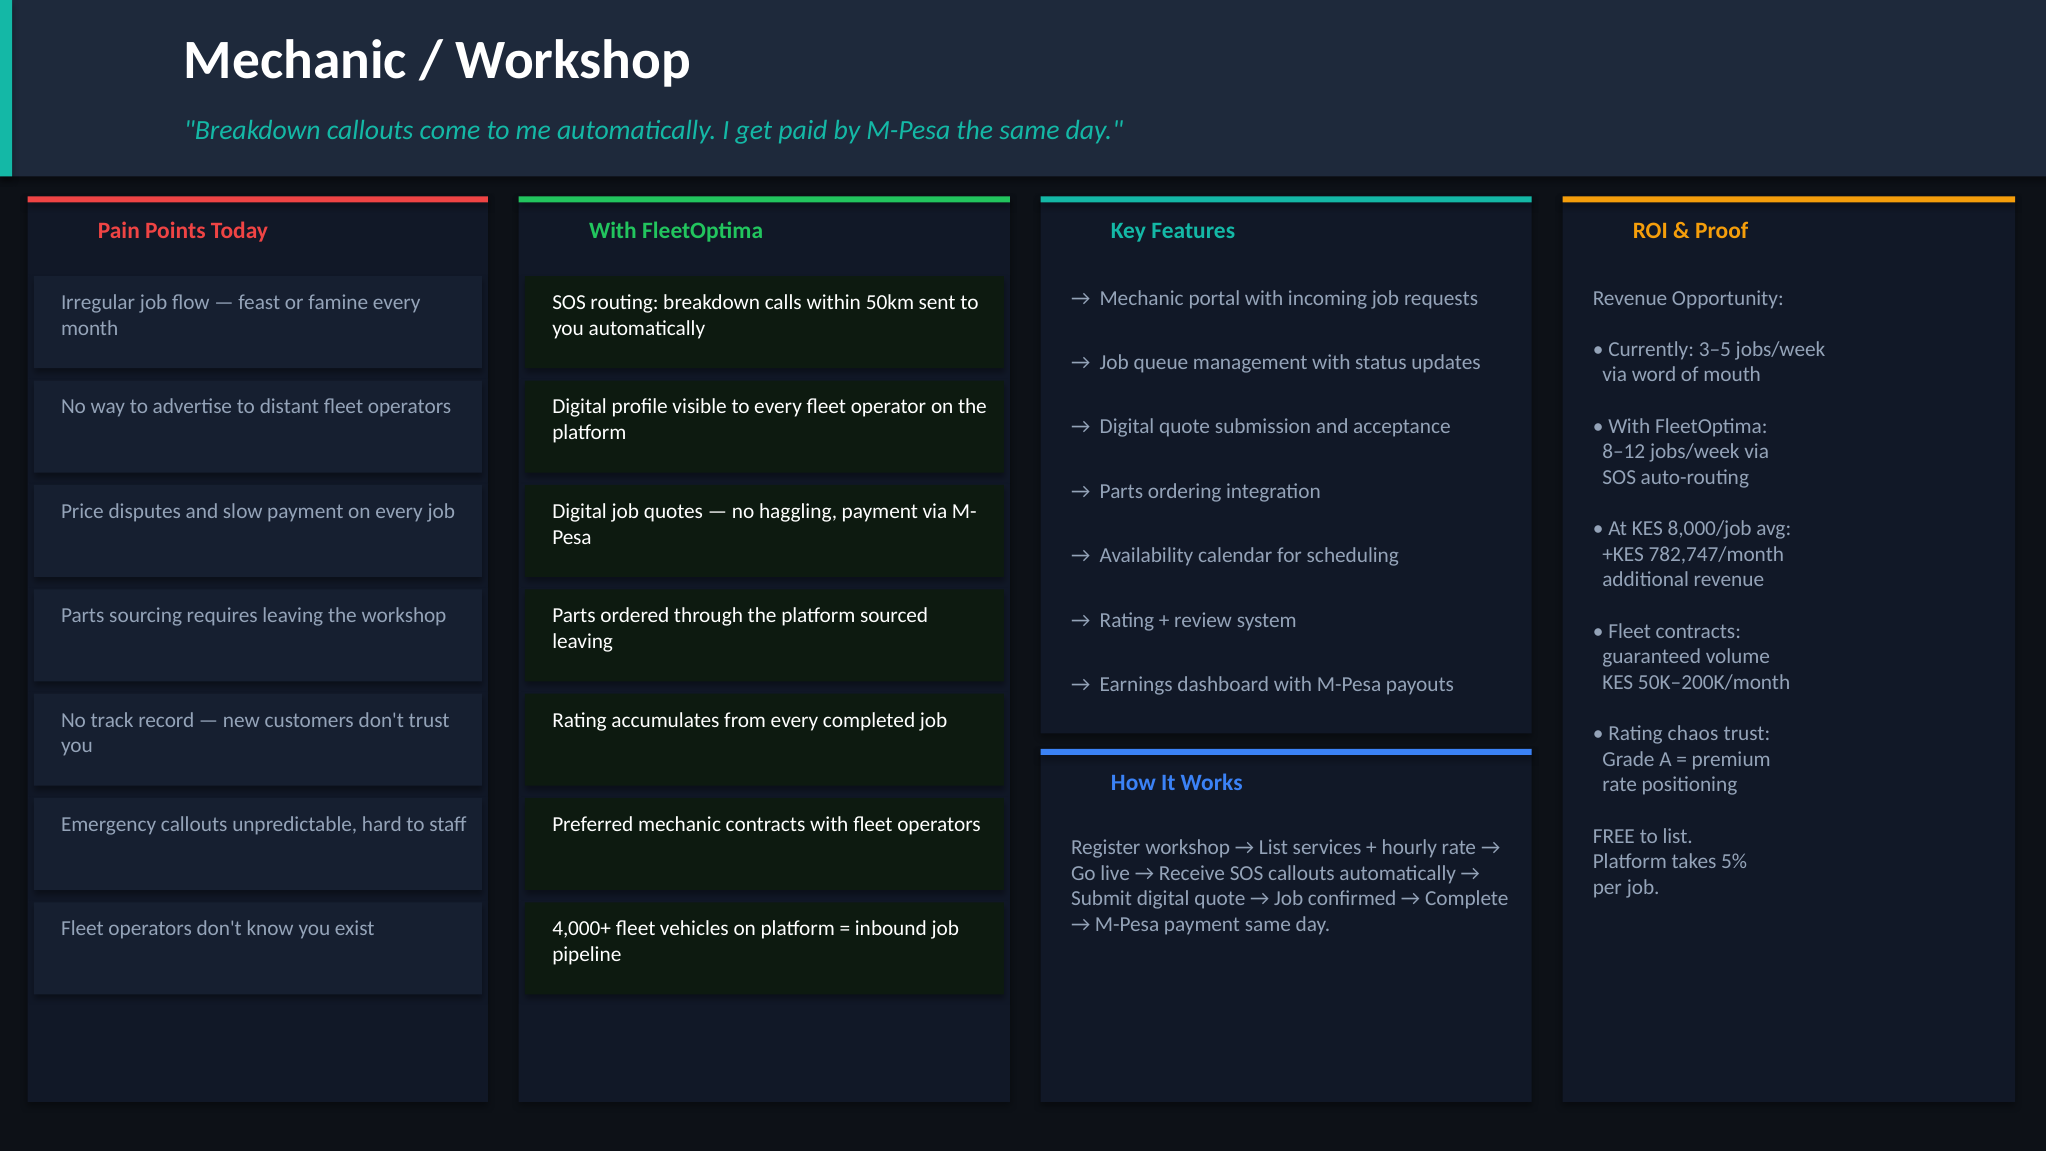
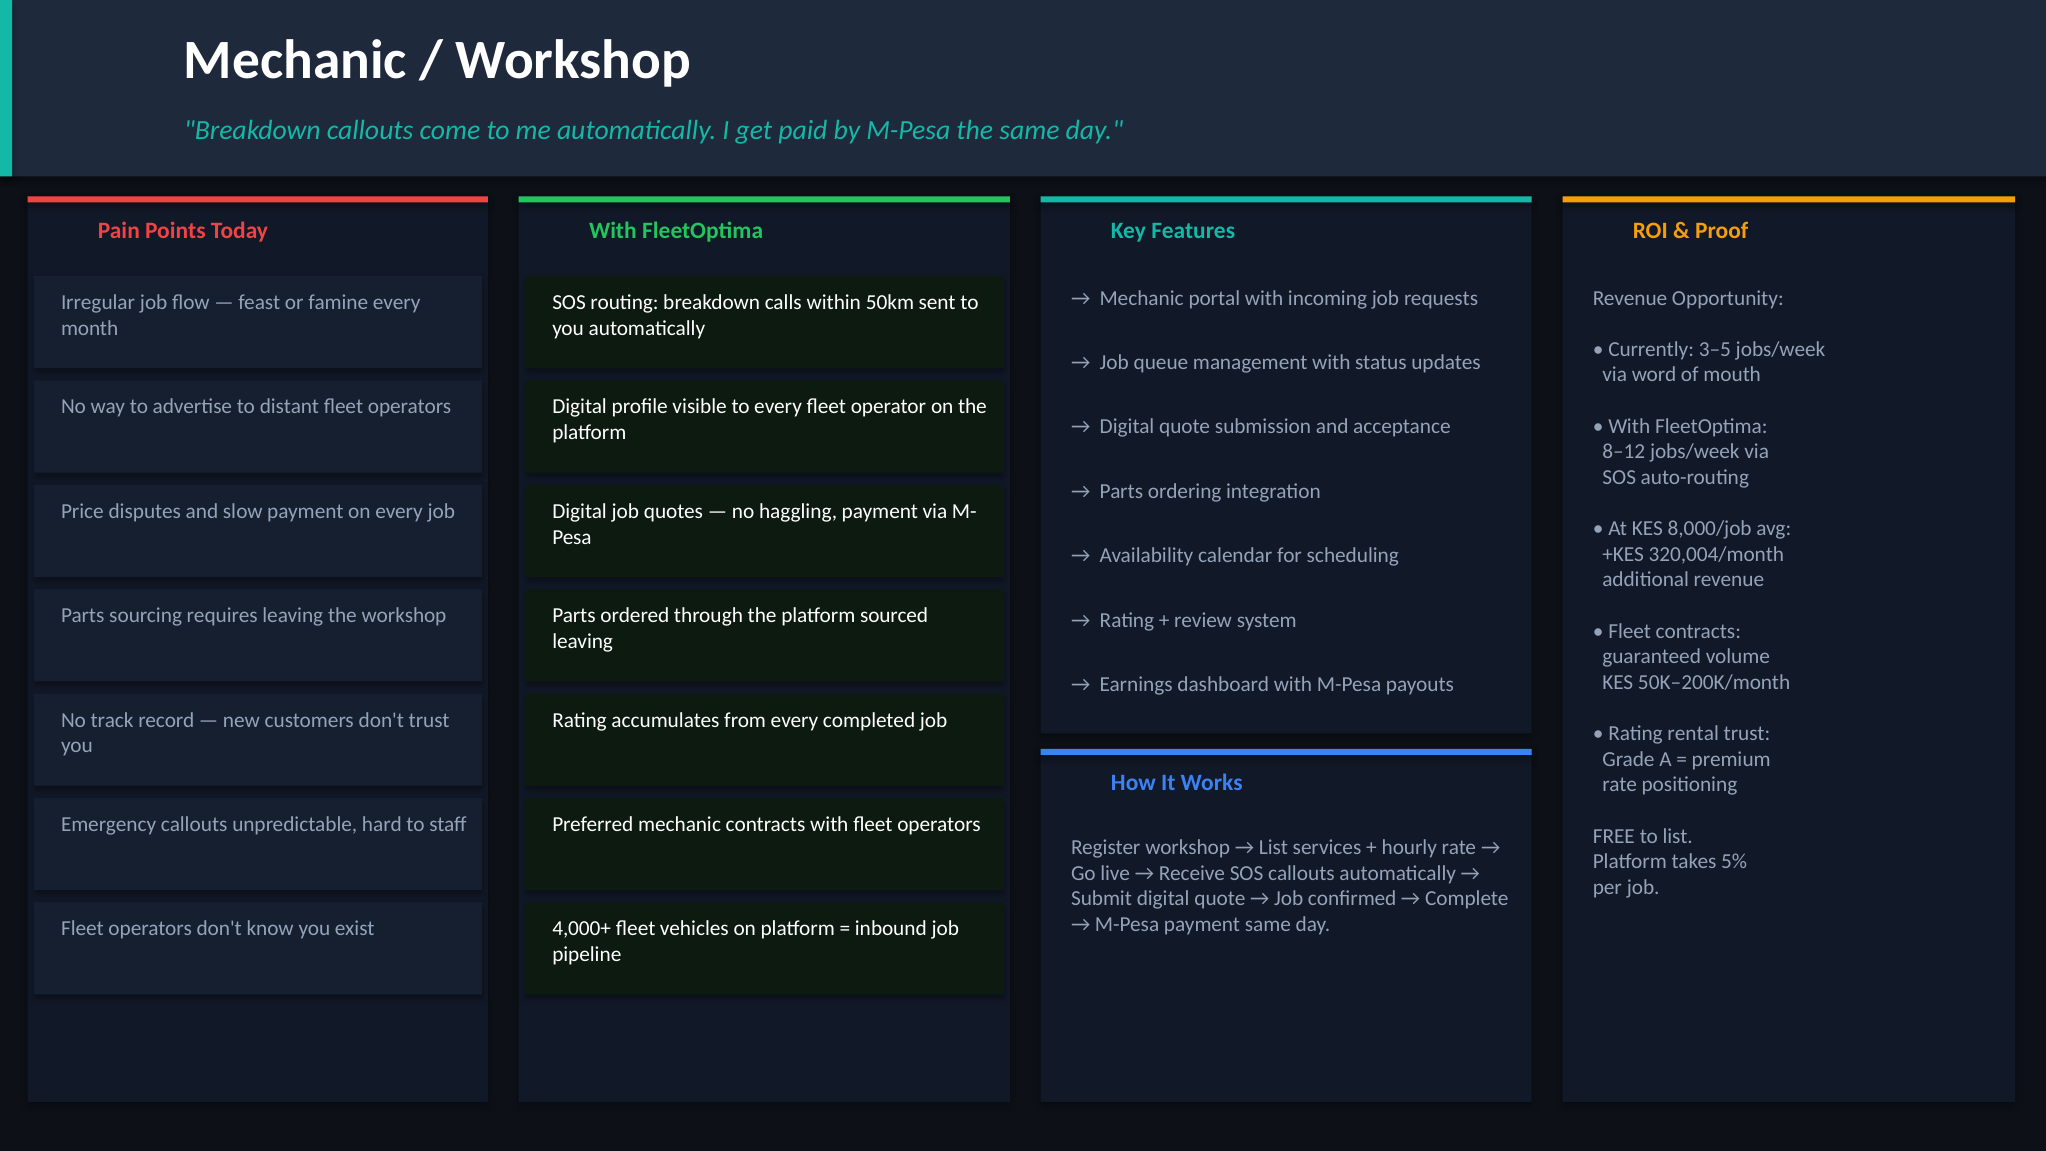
782,747/month: 782,747/month -> 320,004/month
chaos: chaos -> rental
